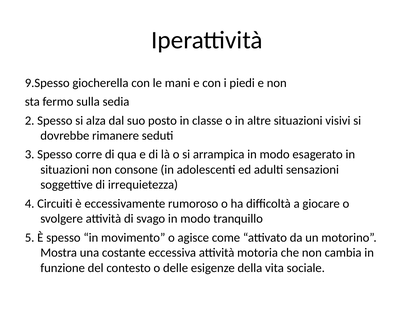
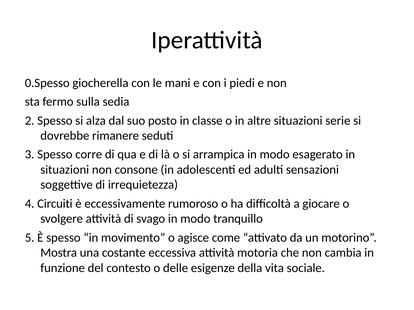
9.Spesso: 9.Spesso -> 0.Spesso
visivi: visivi -> serie
